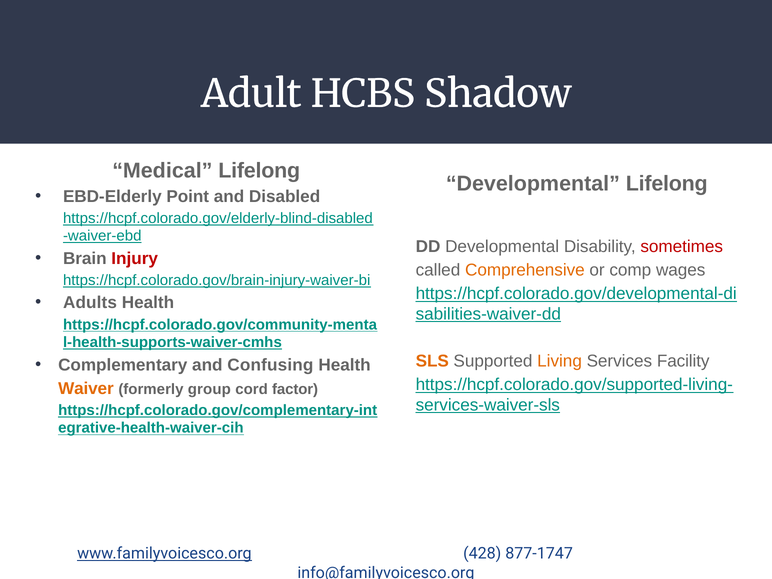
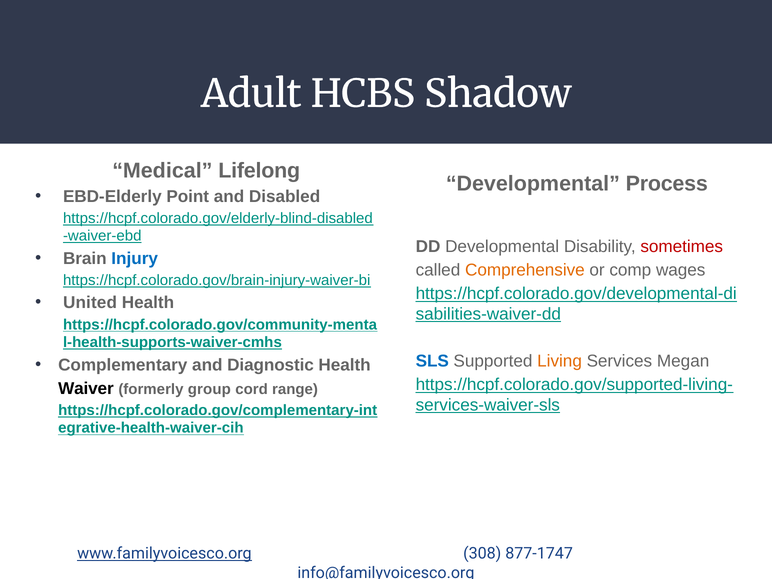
Developmental Lifelong: Lifelong -> Process
Injury colour: red -> blue
Adults: Adults -> United
SLS colour: orange -> blue
Facility: Facility -> Megan
Confusing: Confusing -> Diagnostic
Waiver colour: orange -> black
factor: factor -> range
428: 428 -> 308
